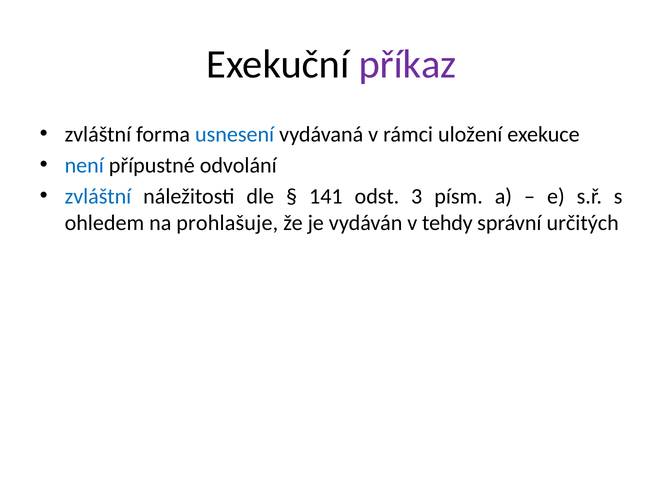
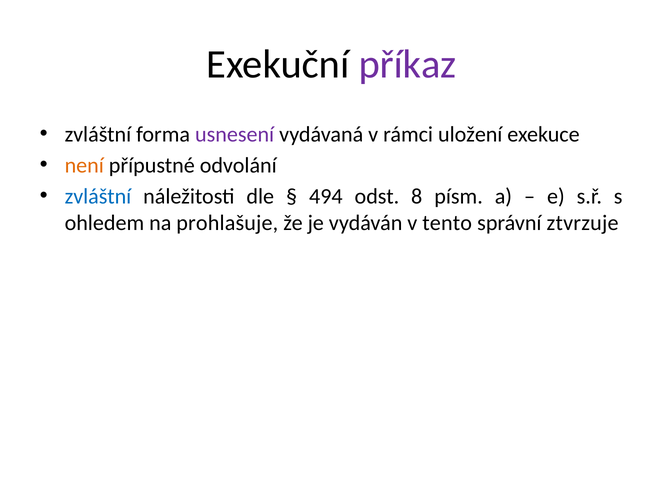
usnesení colour: blue -> purple
není colour: blue -> orange
141: 141 -> 494
3: 3 -> 8
tehdy: tehdy -> tento
určitých: určitých -> ztvrzuje
